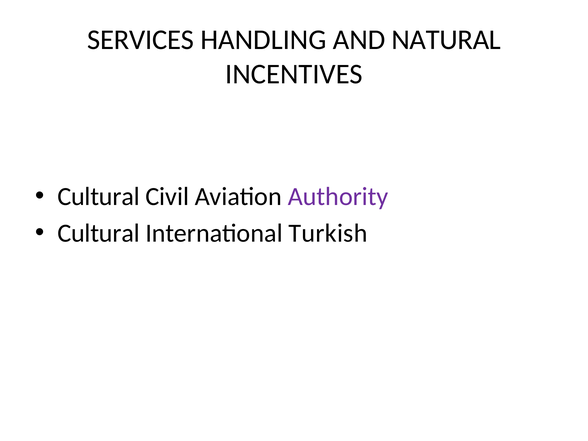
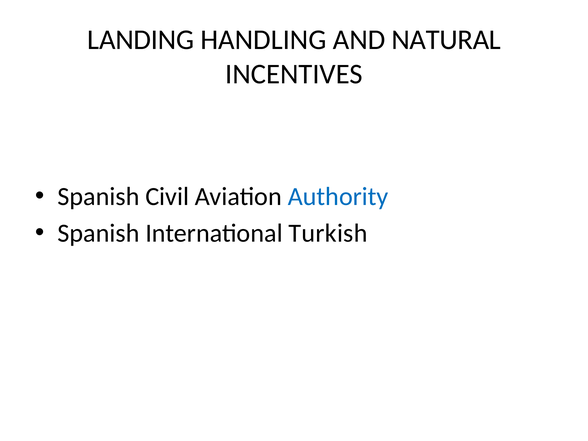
SERVICES: SERVICES -> LANDING
Cultural at (98, 197): Cultural -> Spanish
Authority colour: purple -> blue
Cultural at (98, 233): Cultural -> Spanish
